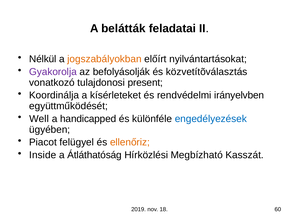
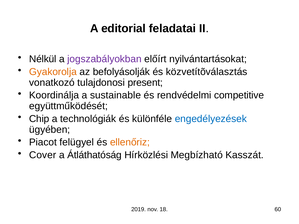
belátták: belátták -> editorial
jogszabályokban colour: orange -> purple
Gyakorolja colour: purple -> orange
kísérleteket: kísérleteket -> sustainable
irányelvben: irányelvben -> competitive
Well: Well -> Chip
handicapped: handicapped -> technológiák
Inside: Inside -> Cover
